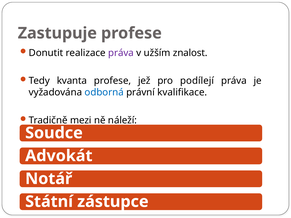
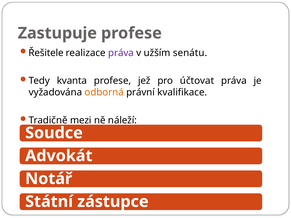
Donutit: Donutit -> Řešitele
znalost: znalost -> senátu
podílejí: podílejí -> účtovat
odborná colour: blue -> orange
